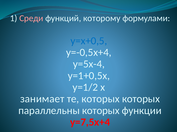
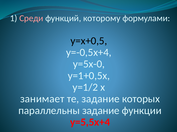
у=х+0,5 colour: blue -> black
у=5х-4: у=5х-4 -> у=5х-0
те которых: которых -> задание
параллельны которых: которых -> задание
у=7,5х+4: у=7,5х+4 -> у=5,5х+4
